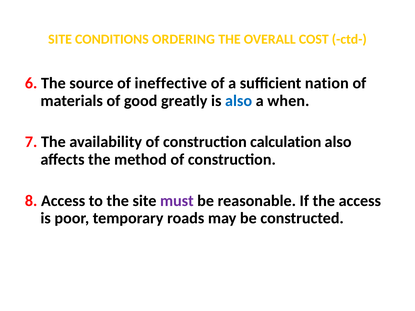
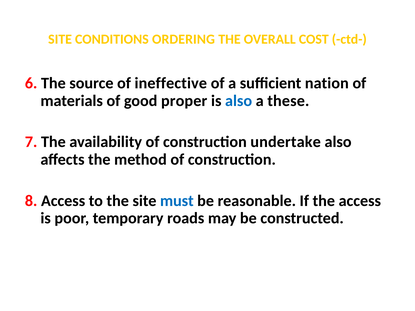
greatly: greatly -> proper
when: when -> these
calculation: calculation -> undertake
must colour: purple -> blue
